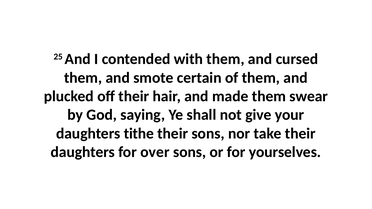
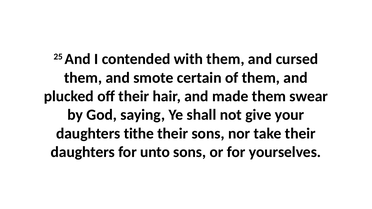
over: over -> unto
